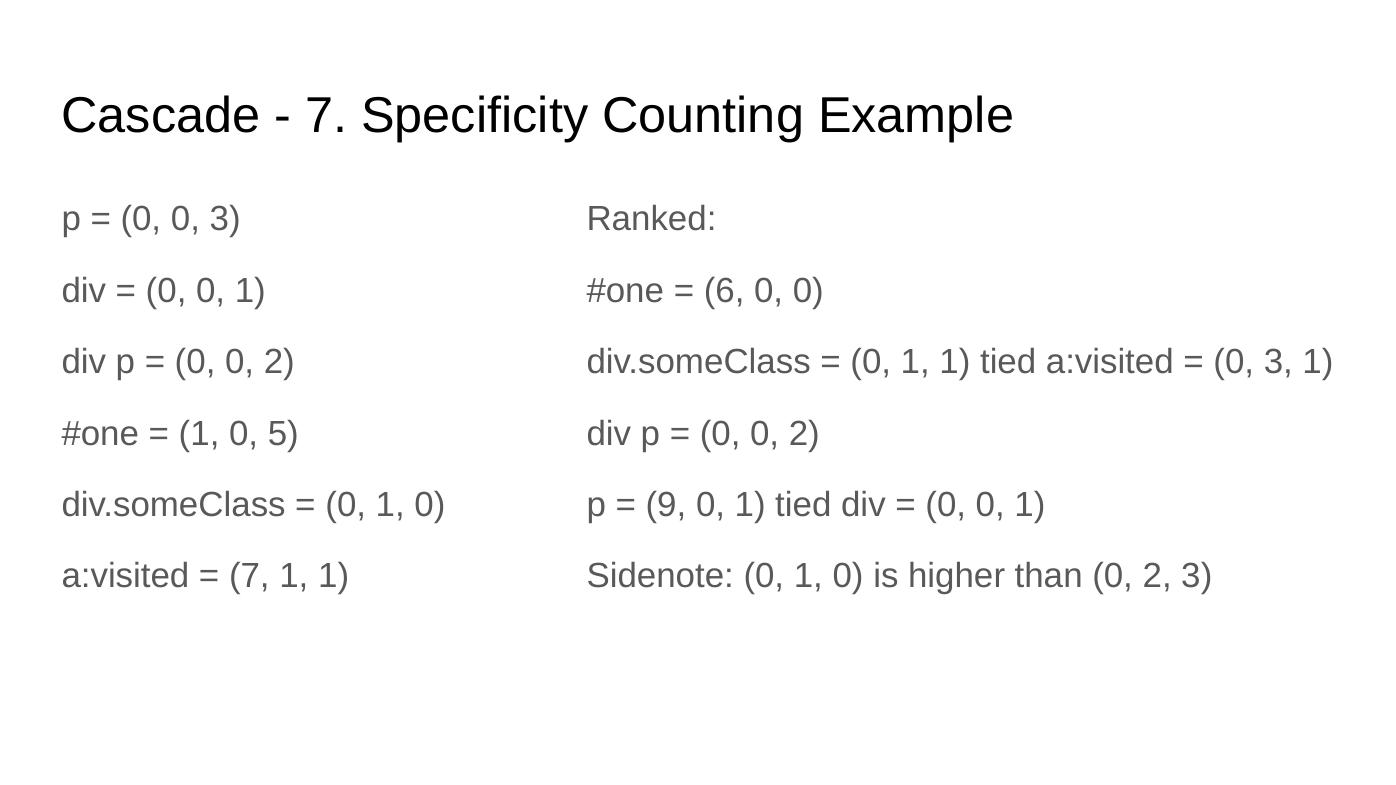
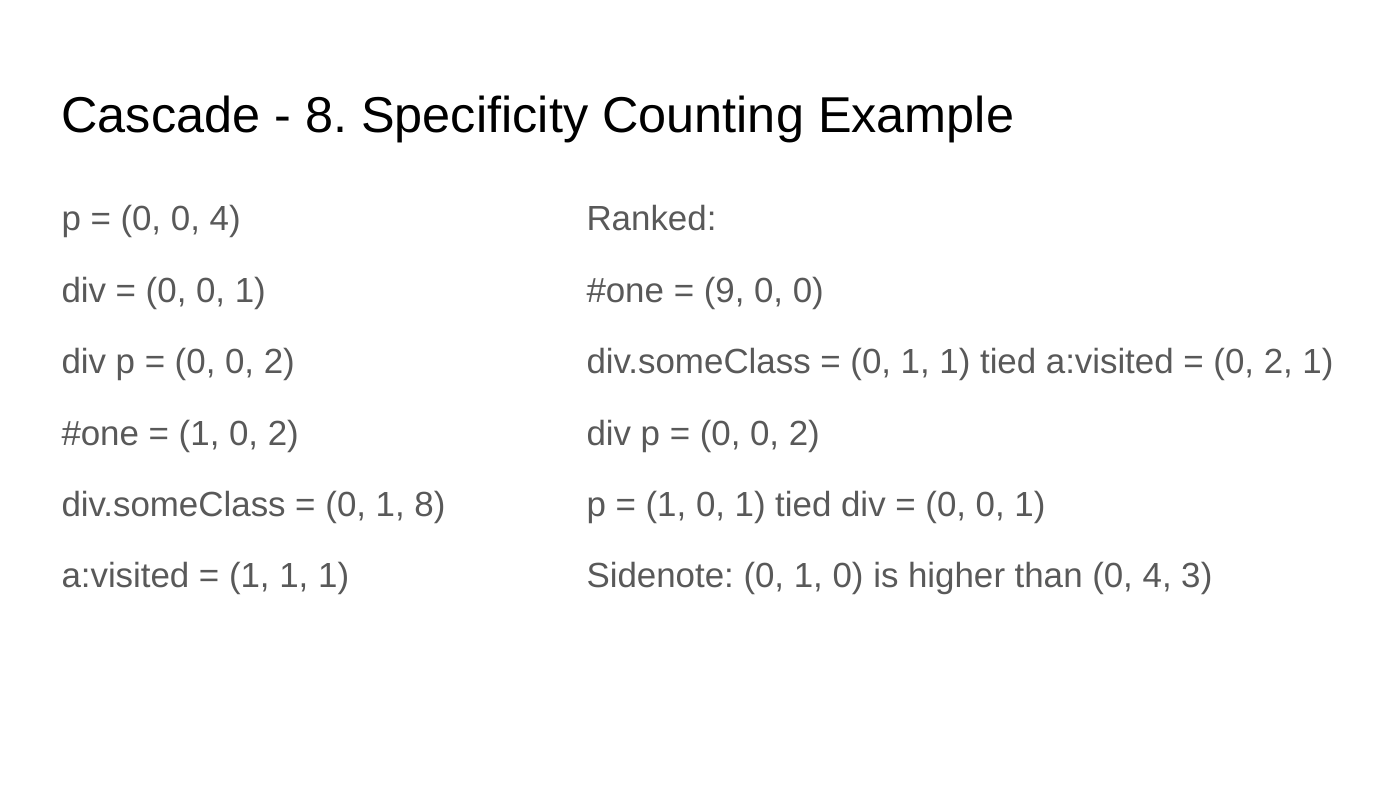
7 at (326, 116): 7 -> 8
0 0 3: 3 -> 4
6: 6 -> 9
3 at (1278, 362): 3 -> 2
1 0 5: 5 -> 2
0 at (430, 505): 0 -> 8
9 at (666, 505): 9 -> 1
7 at (249, 577): 7 -> 1
than 0 2: 2 -> 4
